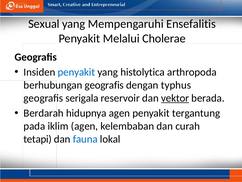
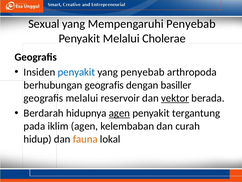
Mempengaruhi Ensefalitis: Ensefalitis -> Penyebab
yang histolytica: histolytica -> penyebab
typhus: typhus -> basiller
geografis serigala: serigala -> melalui
agen at (119, 113) underline: none -> present
tetapi: tetapi -> hidup
fauna colour: blue -> orange
